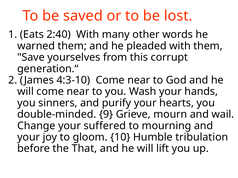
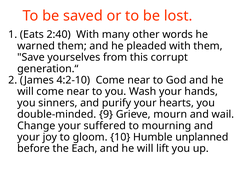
4:3-10: 4:3-10 -> 4:2-10
tribulation: tribulation -> unplanned
That: That -> Each
